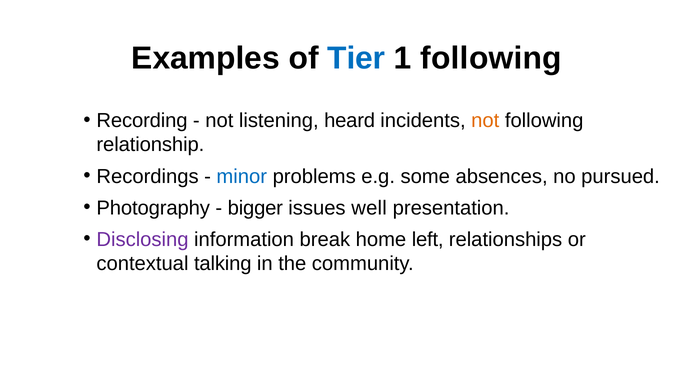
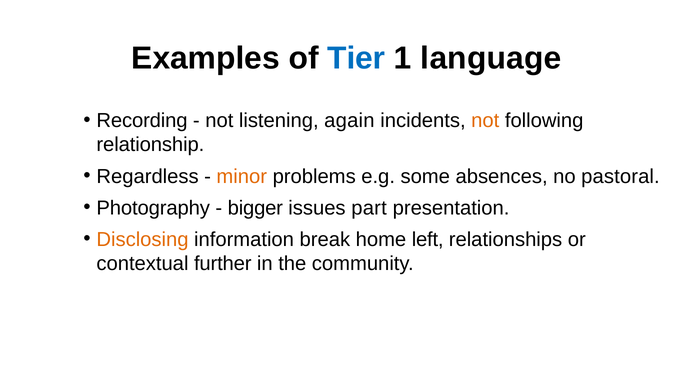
1 following: following -> language
heard: heard -> again
Recordings: Recordings -> Regardless
minor colour: blue -> orange
pursued: pursued -> pastoral
well: well -> part
Disclosing colour: purple -> orange
talking: talking -> further
